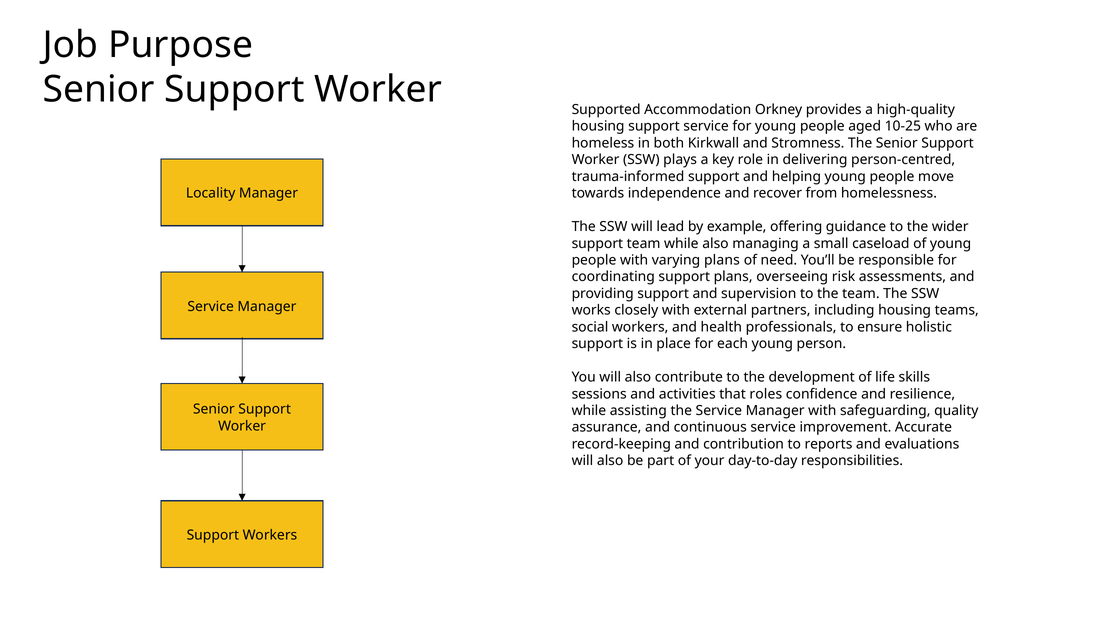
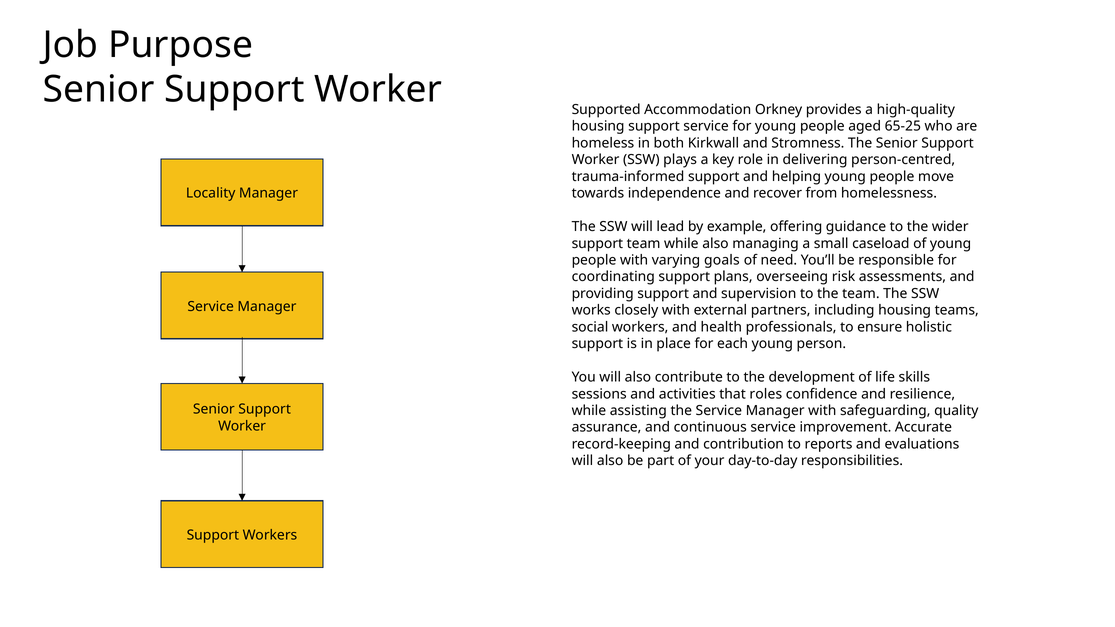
10-25: 10-25 -> 65-25
varying plans: plans -> goals
